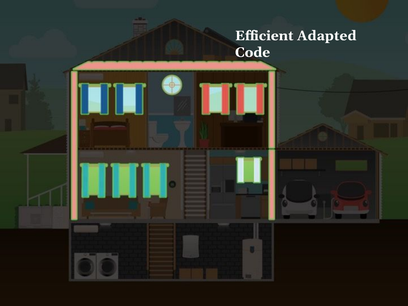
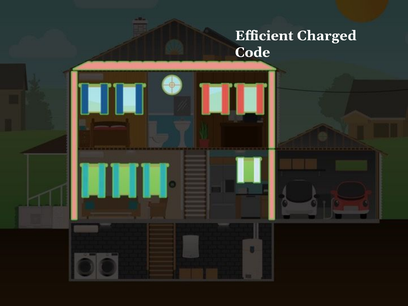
Adapted: Adapted -> Charged
